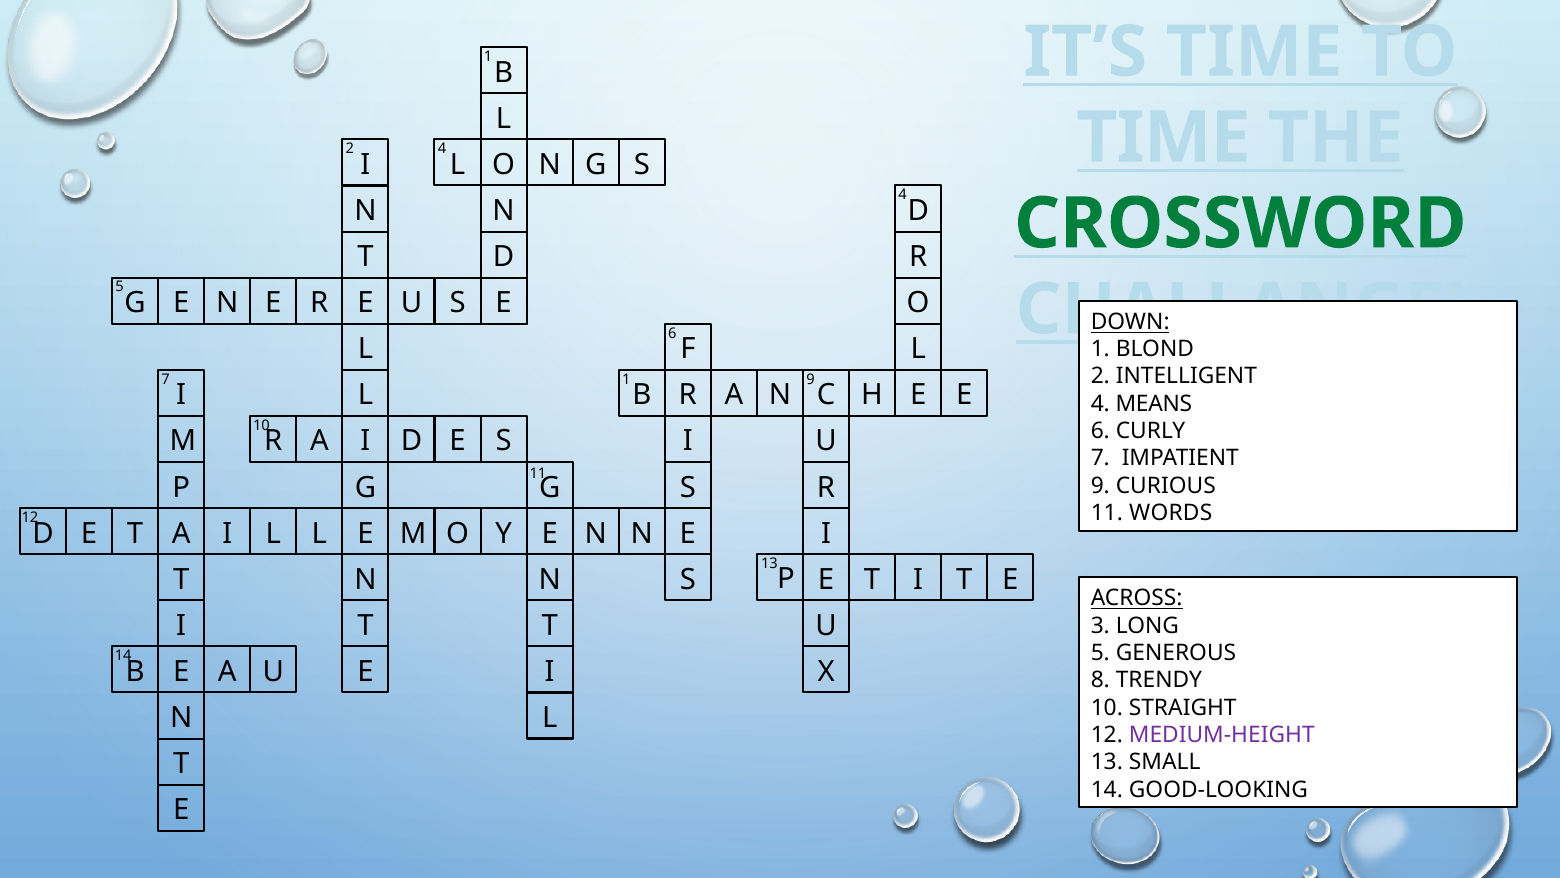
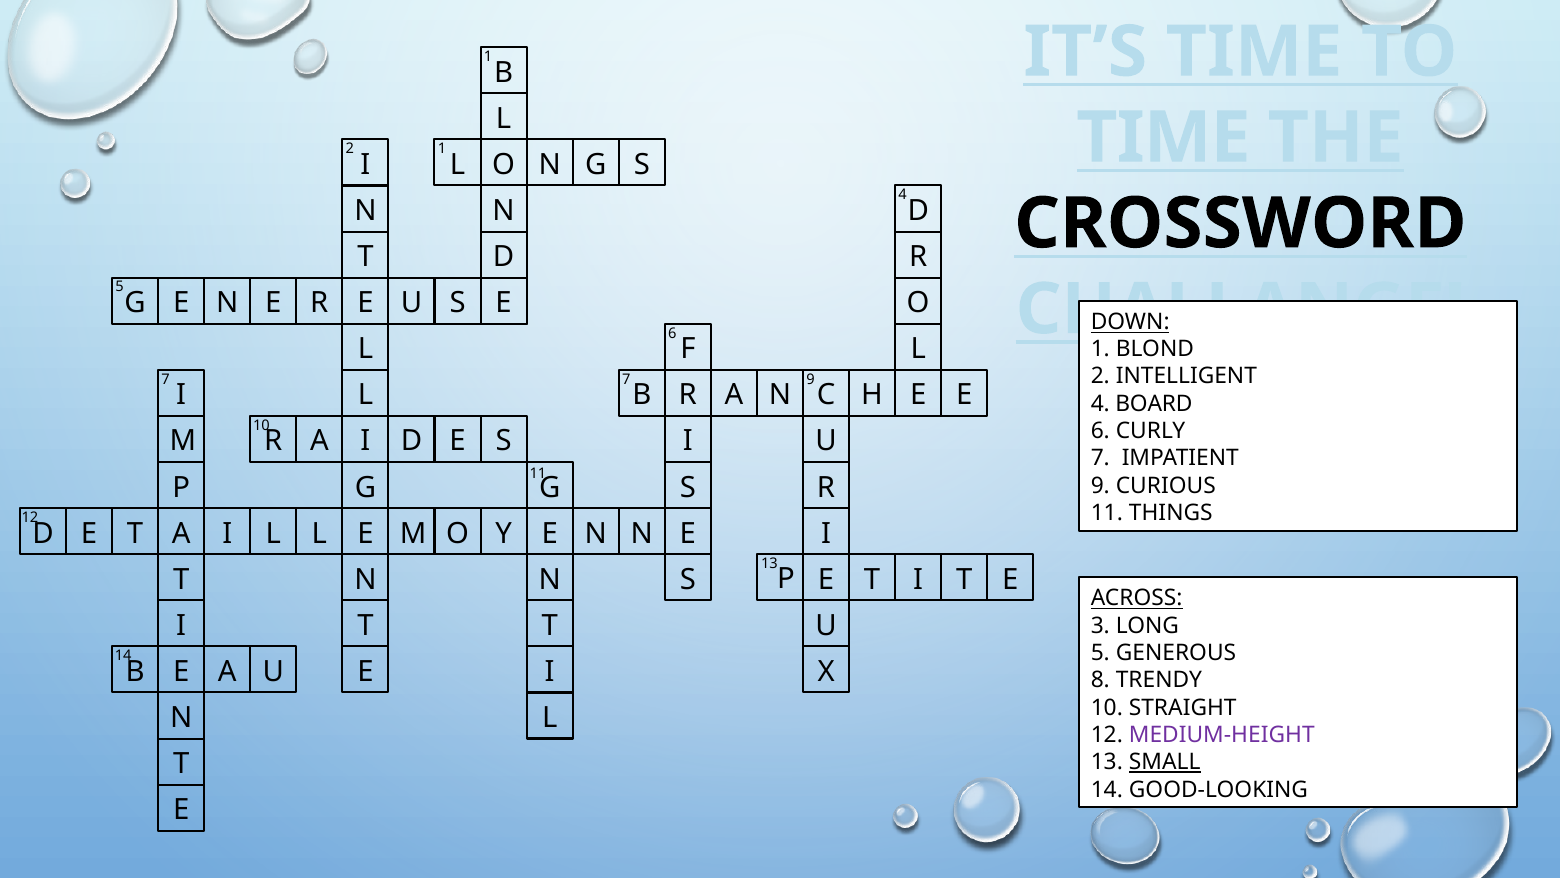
2 4: 4 -> 1
CROSSWORD colour: green -> black
7 1: 1 -> 7
MEANS: MEANS -> BOARD
WORDS: WORDS -> THINGS
SMALL underline: none -> present
